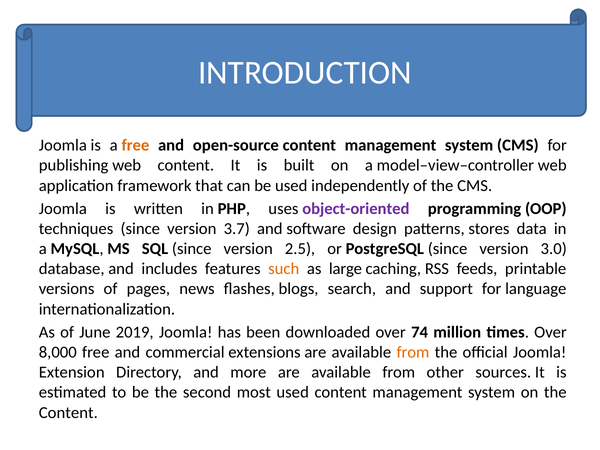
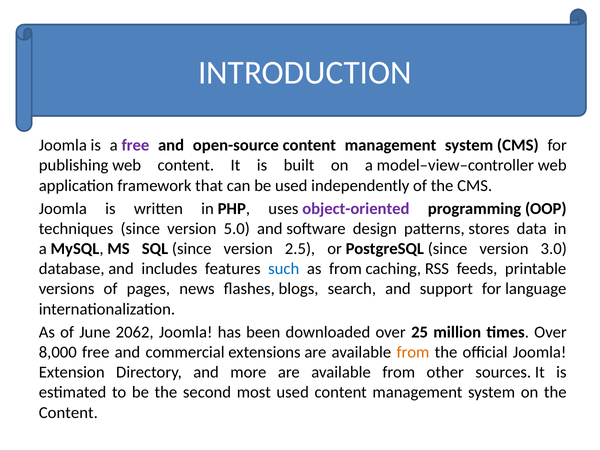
free at (135, 145) colour: orange -> purple
3.7: 3.7 -> 5.0
such colour: orange -> blue
as large: large -> from
2019: 2019 -> 2062
74: 74 -> 25
